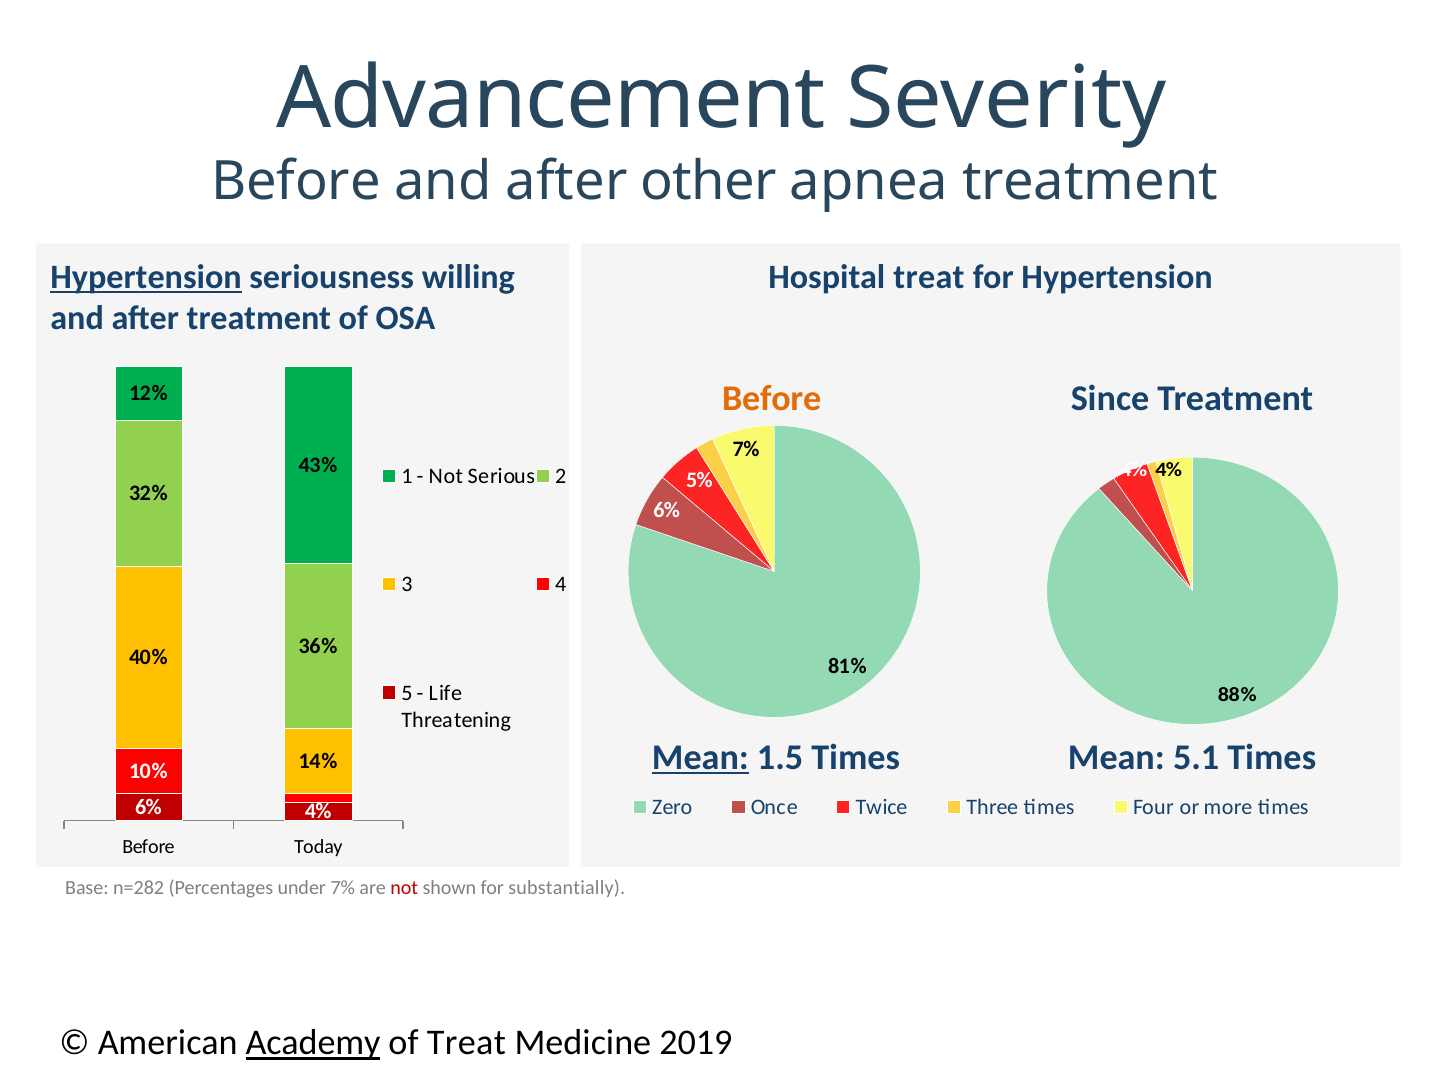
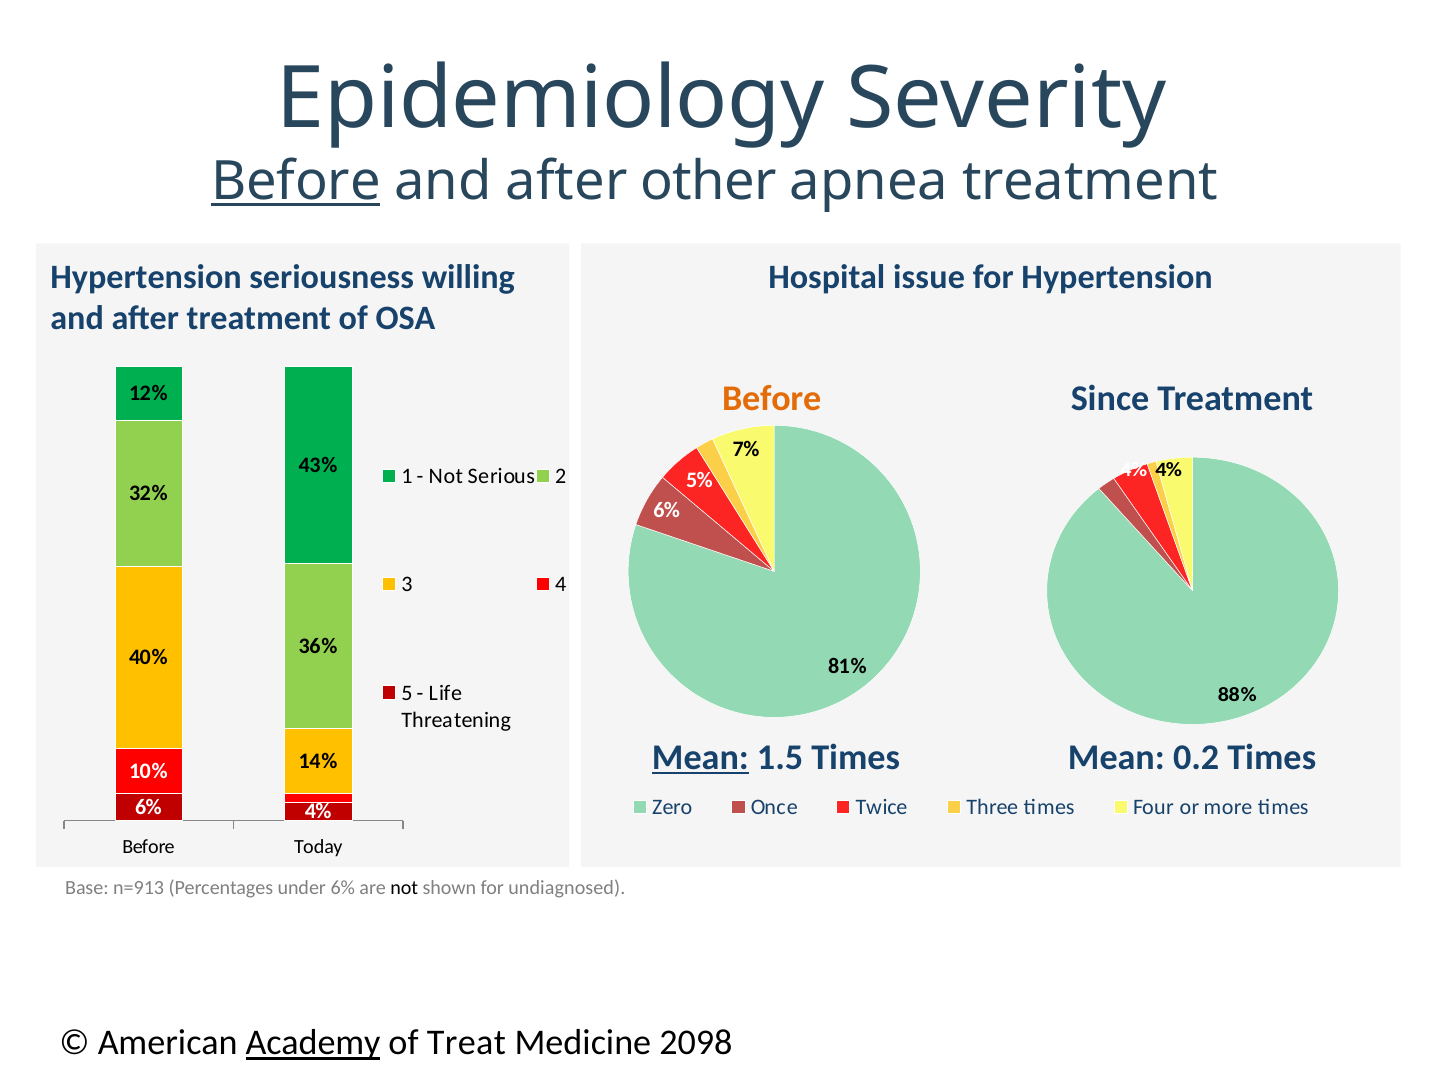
Advancement: Advancement -> Epidemiology
Before at (296, 182) underline: none -> present
Hypertension at (146, 278) underline: present -> none
Hospital treat: treat -> issue
5.1: 5.1 -> 0.2
n=282: n=282 -> n=913
under 7%: 7% -> 6%
not at (404, 888) colour: red -> black
substantially: substantially -> undiagnosed
2019: 2019 -> 2098
